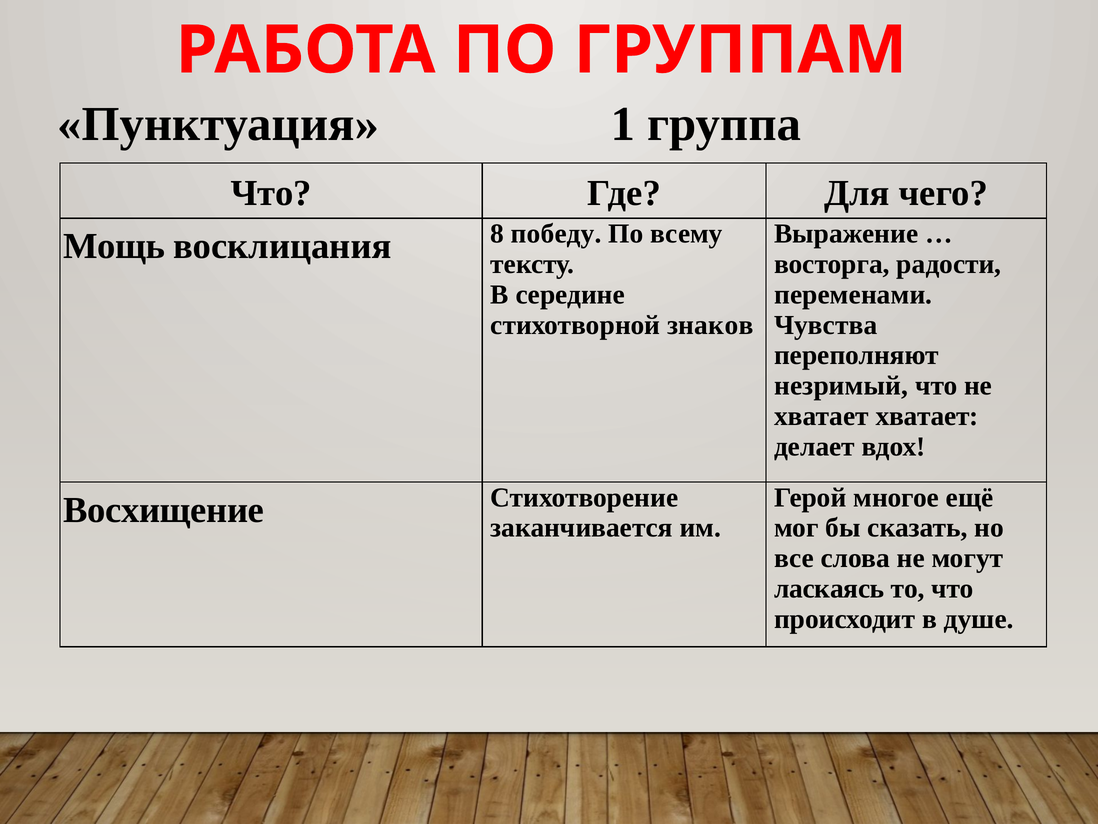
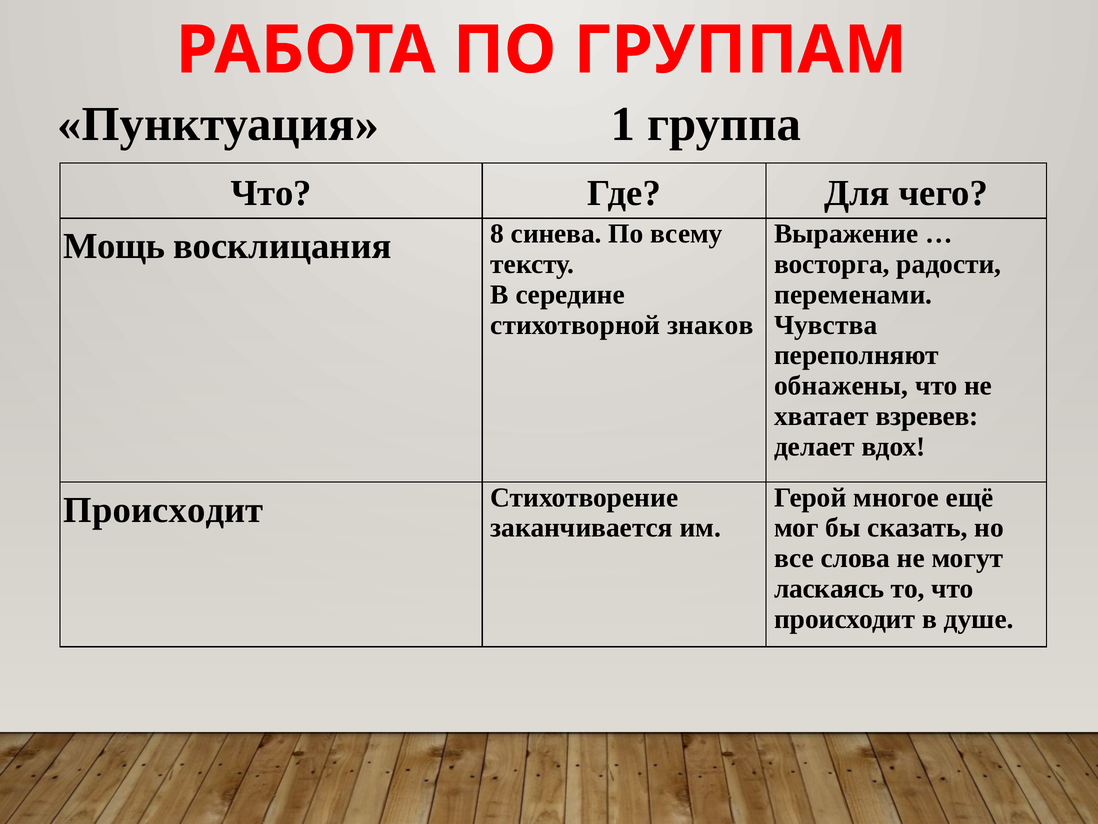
победу: победу -> синева
незримый: незримый -> обнажены
хватает хватает: хватает -> взревев
Восхищение at (164, 510): Восхищение -> Происходит
